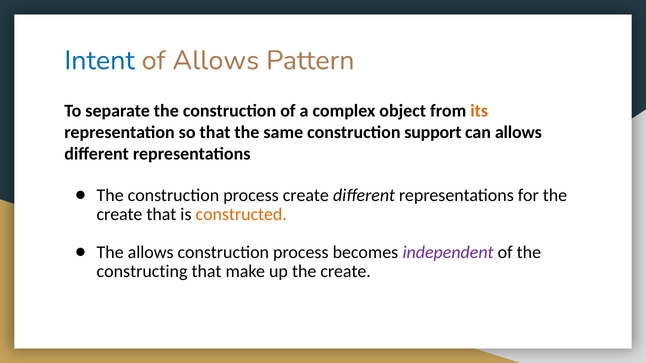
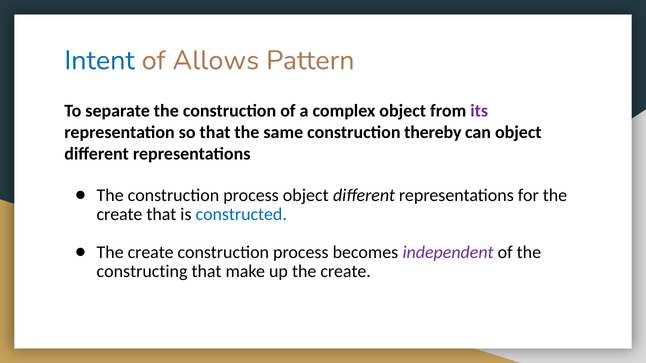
its colour: orange -> purple
support: support -> thereby
can allows: allows -> object
process create: create -> object
constructed colour: orange -> blue
allows at (151, 252): allows -> create
